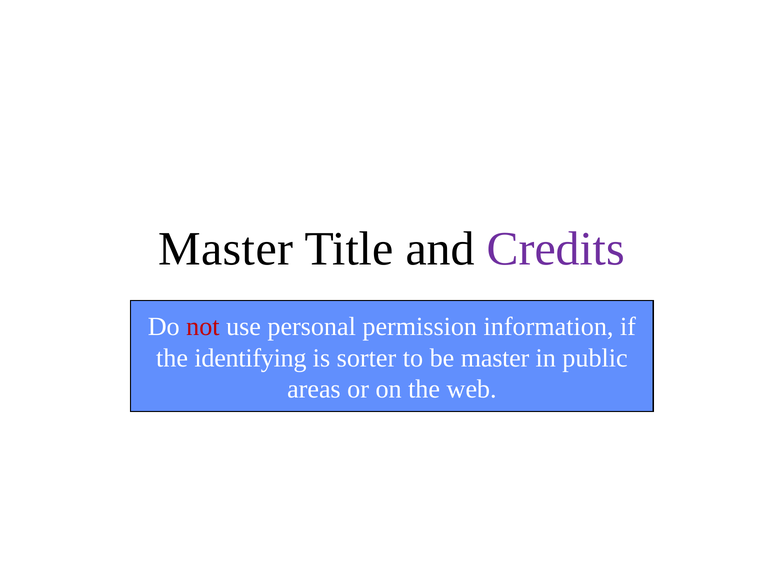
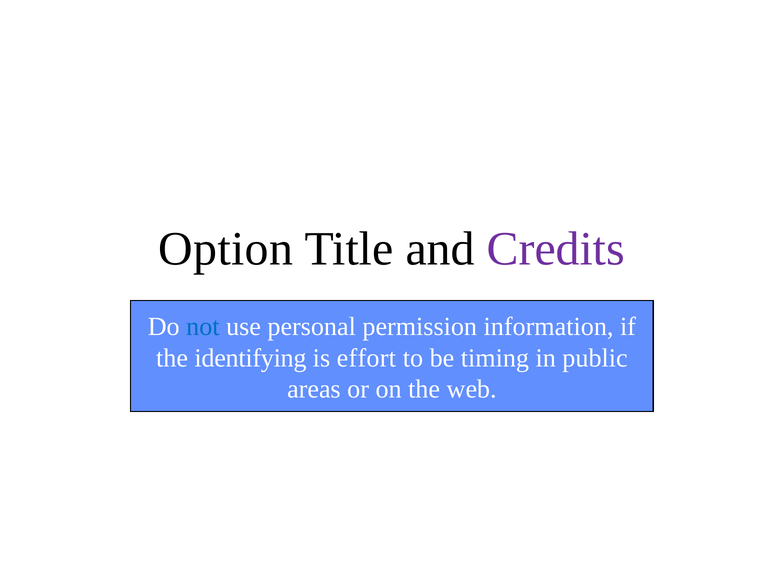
Master at (226, 249): Master -> Option
not colour: red -> blue
sorter: sorter -> effort
be master: master -> timing
